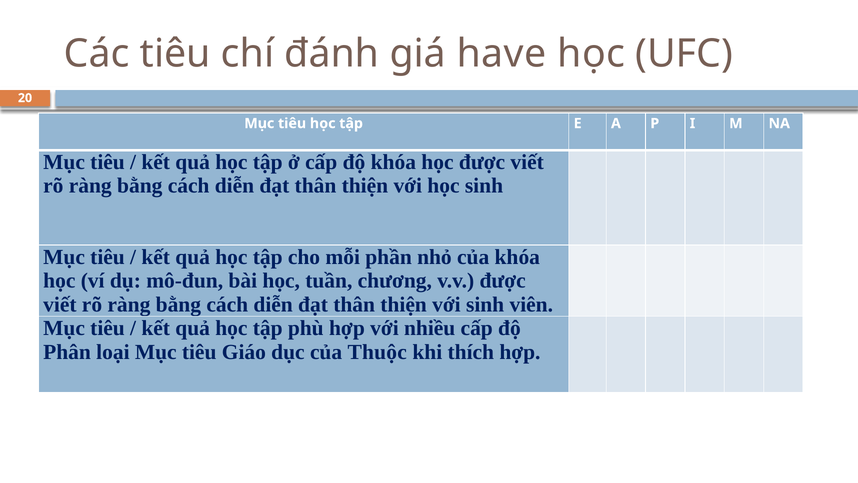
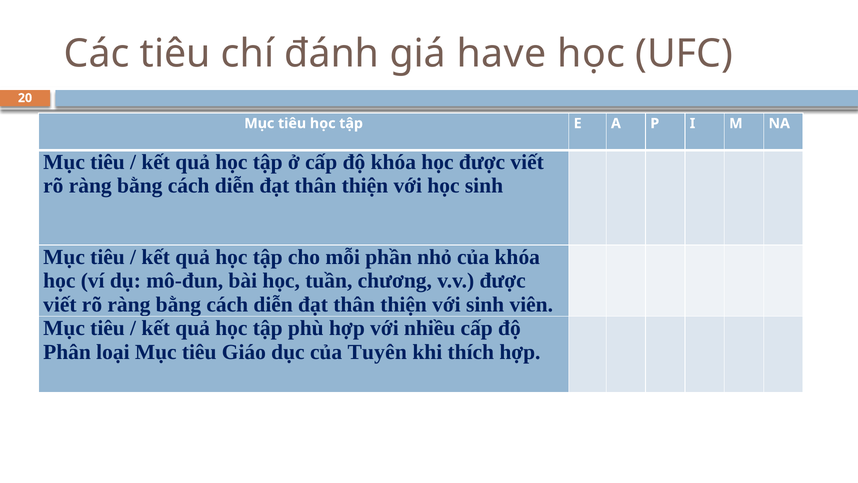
Thuộc: Thuộc -> Tuyên
